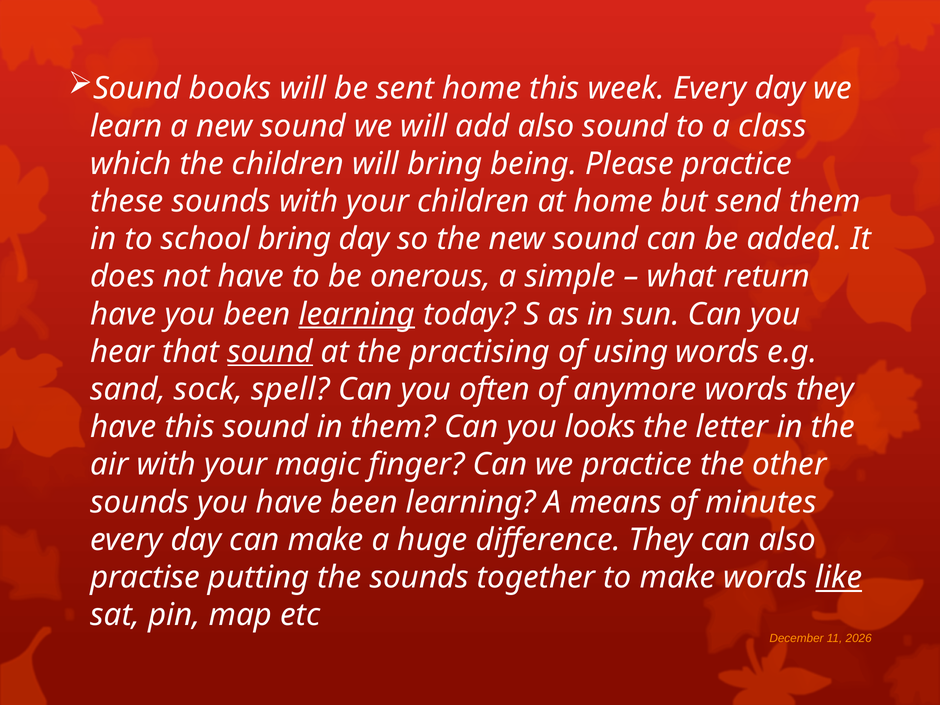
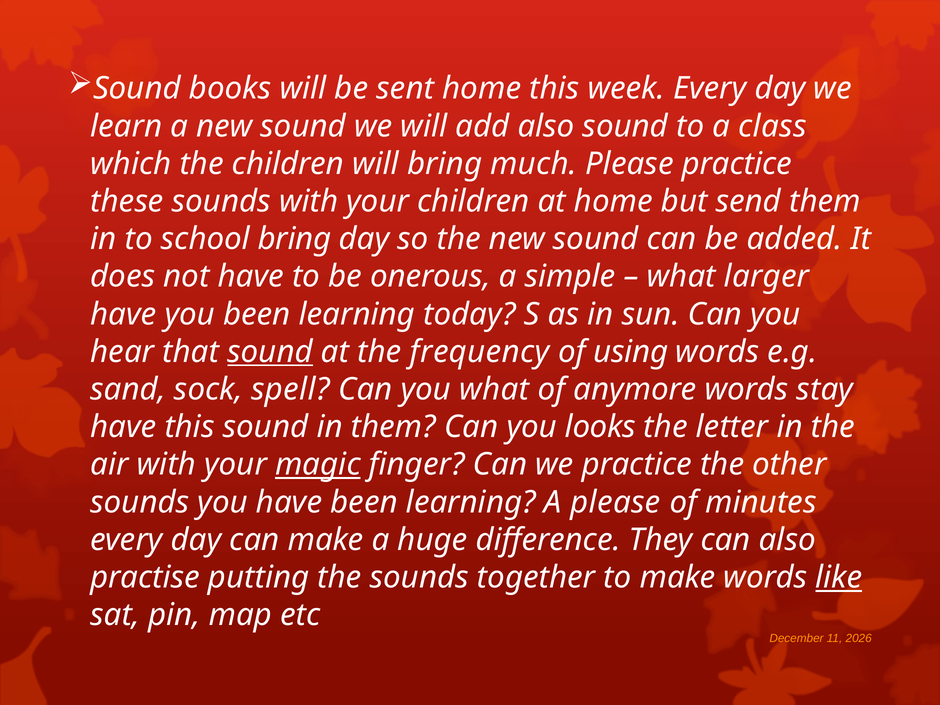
being: being -> much
return: return -> larger
learning at (357, 314) underline: present -> none
practising: practising -> frequency
you often: often -> what
words they: they -> stay
magic underline: none -> present
A means: means -> please
